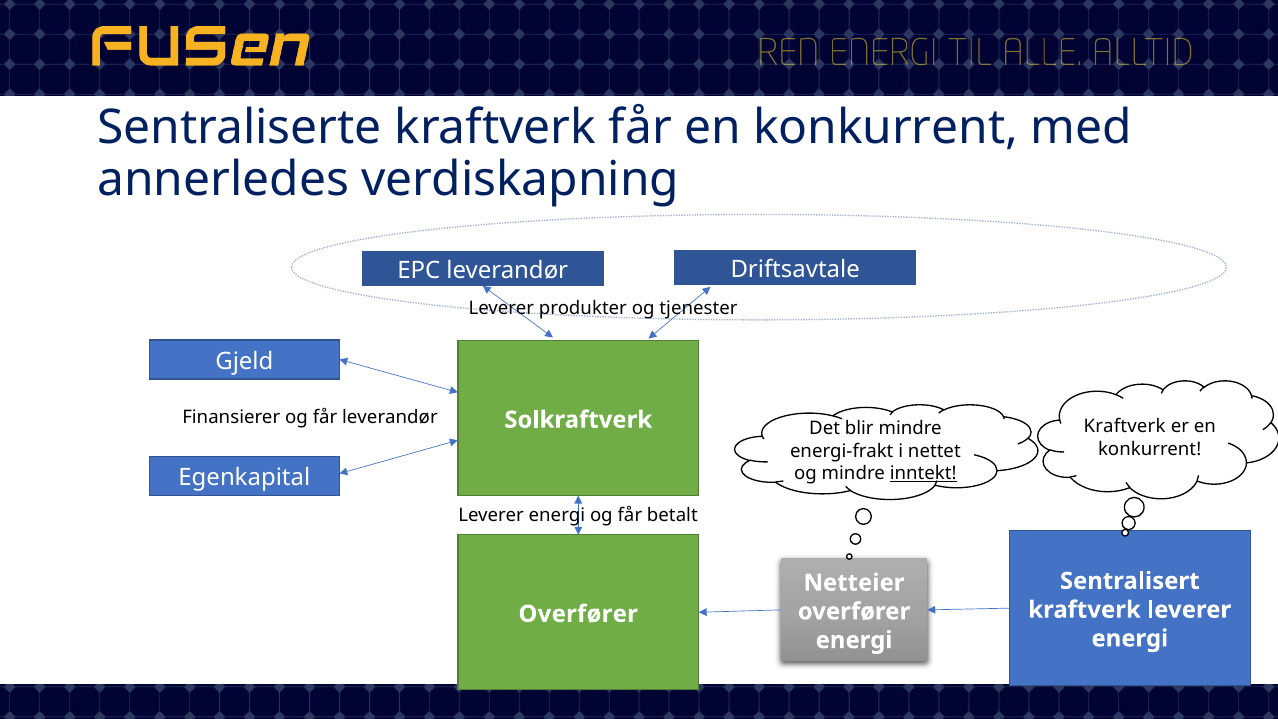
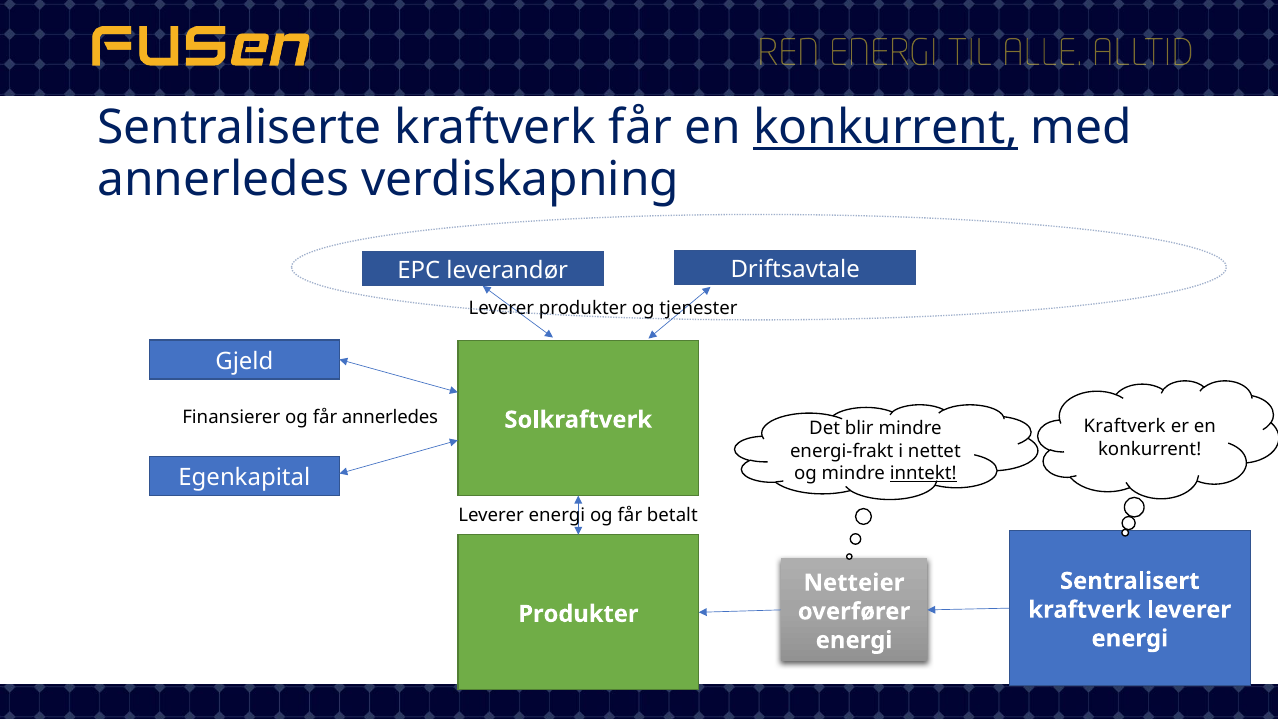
konkurrent at (886, 128) underline: none -> present
får leverandør: leverandør -> annerledes
Overfører at (578, 614): Overfører -> Produkter
